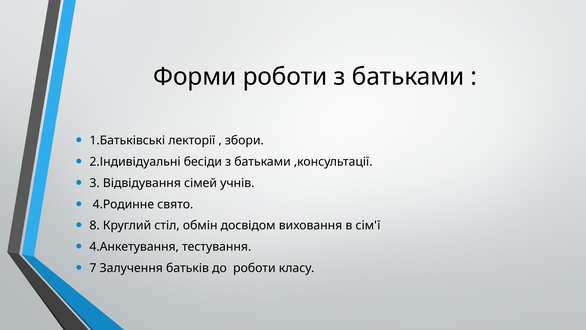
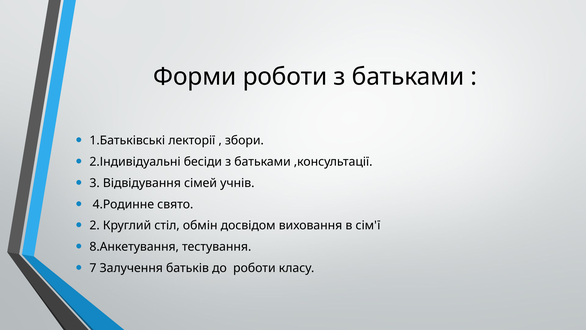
8: 8 -> 2
4.Анкетування: 4.Анкетування -> 8.Анкетування
